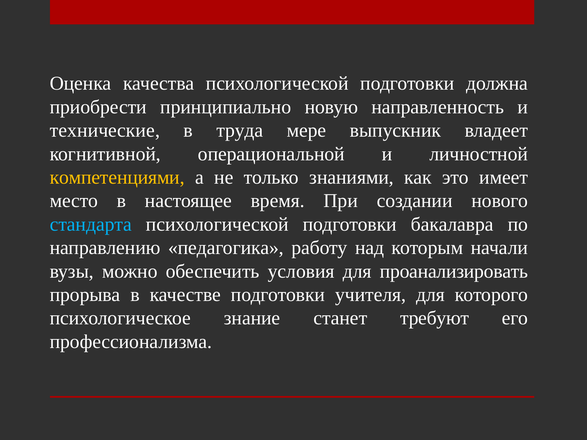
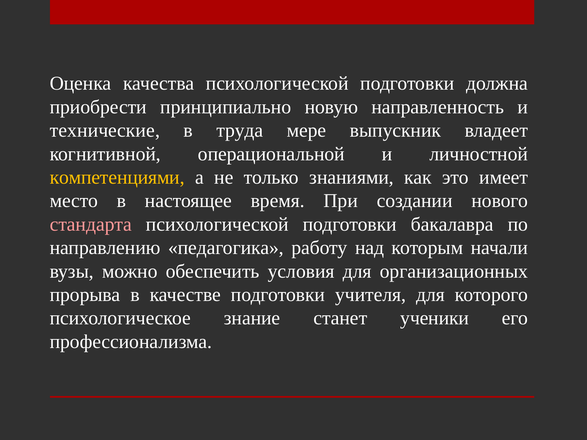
стандарта colour: light blue -> pink
проанализировать: проанализировать -> организационных
требуют: требуют -> ученики
